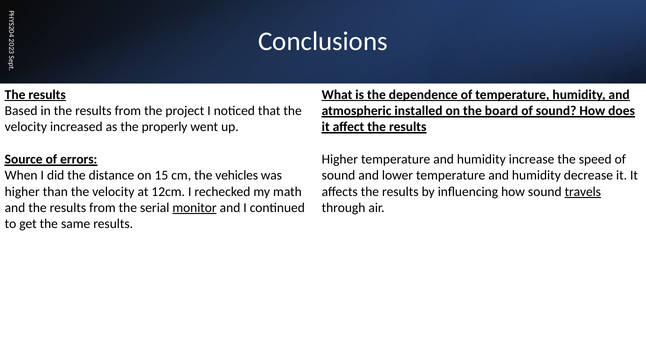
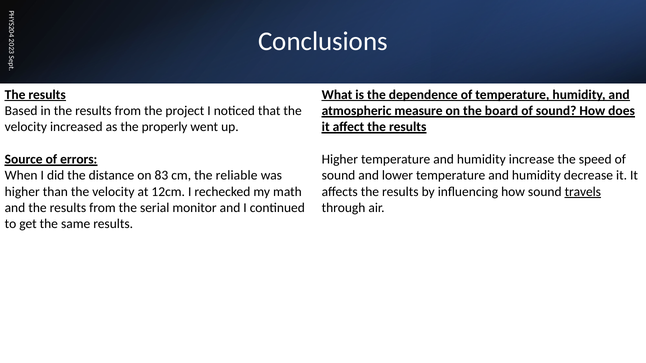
installed: installed -> measure
15: 15 -> 83
vehicles: vehicles -> reliable
monitor underline: present -> none
